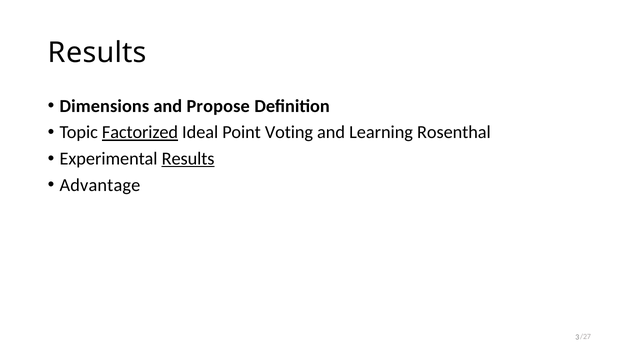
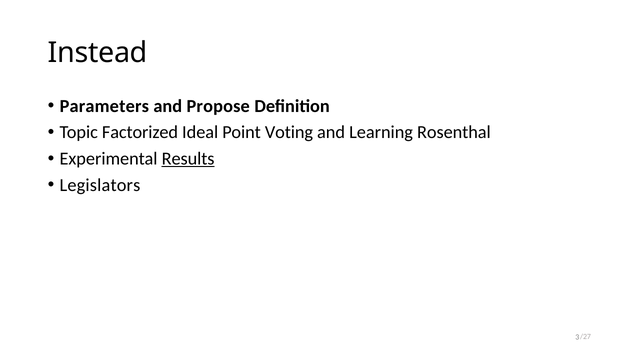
Results at (97, 53): Results -> Instead
Dimensions: Dimensions -> Parameters
Factorized underline: present -> none
Advantage: Advantage -> Legislators
